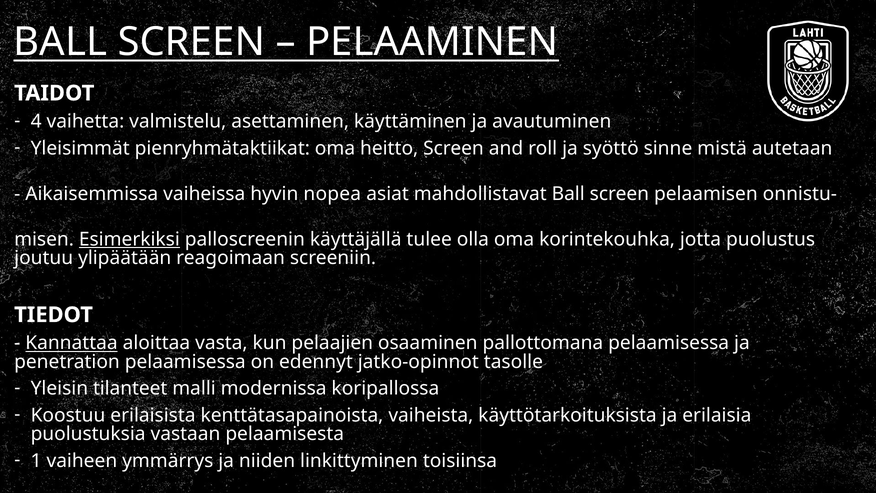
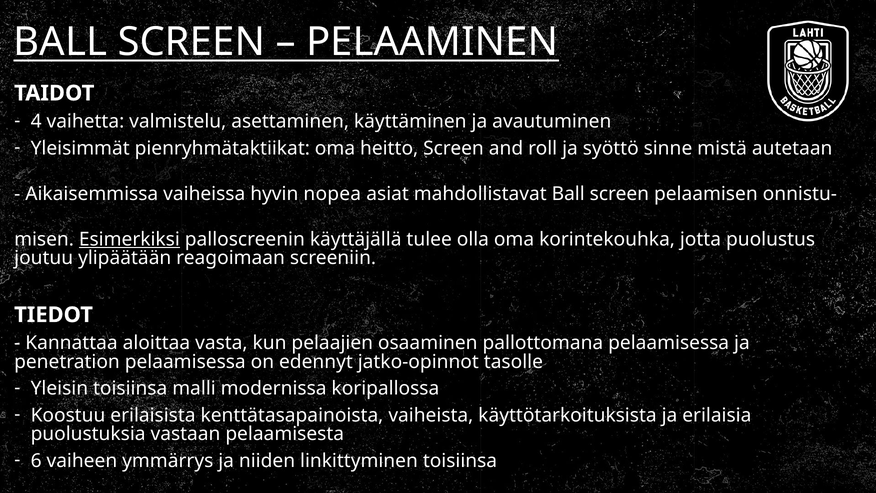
Kannattaa underline: present -> none
Yleisin tilanteet: tilanteet -> toisiinsa
1: 1 -> 6
